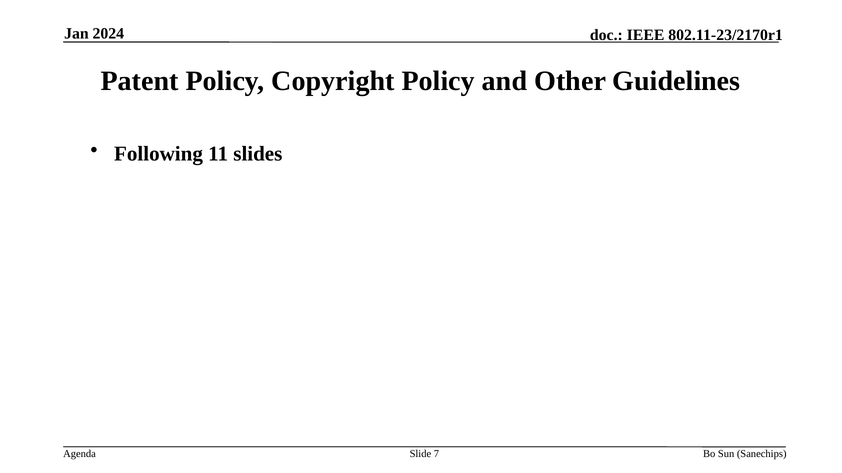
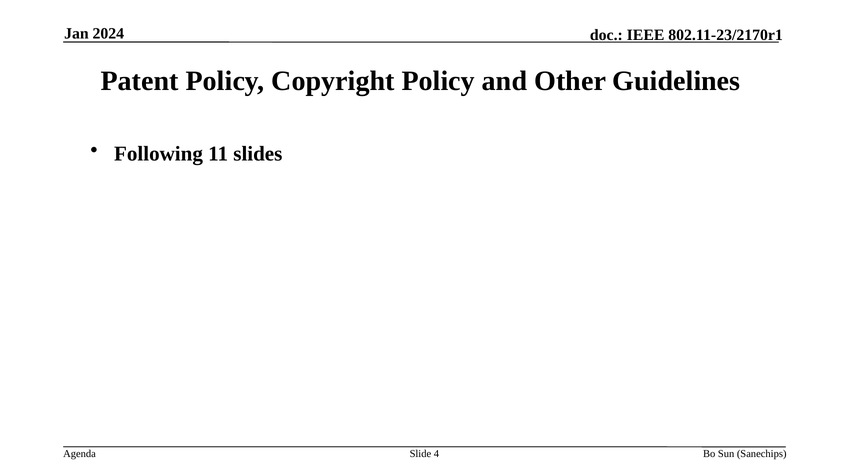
7: 7 -> 4
